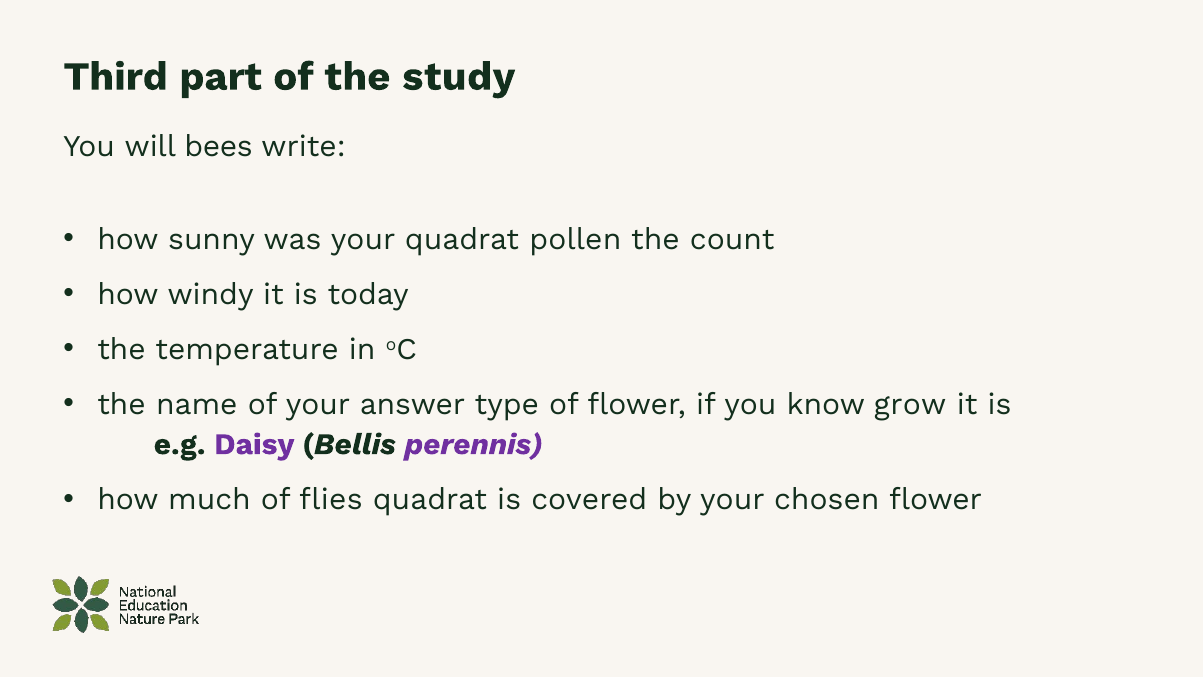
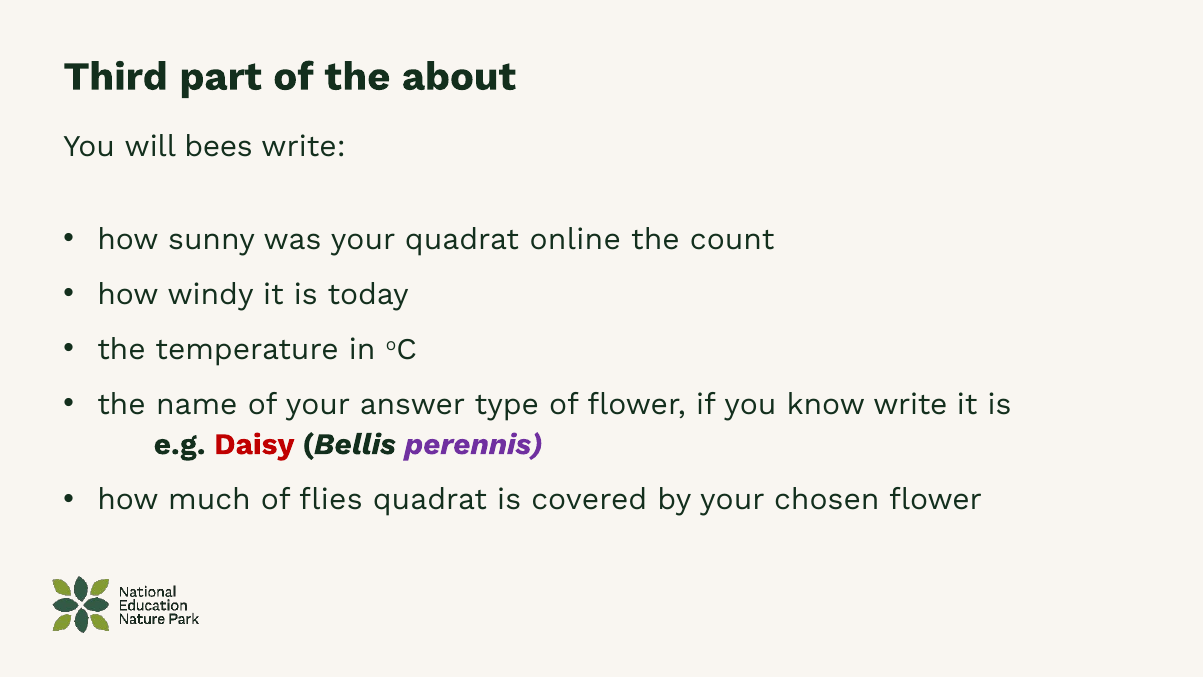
study: study -> about
pollen: pollen -> online
know grow: grow -> write
Daisy colour: purple -> red
